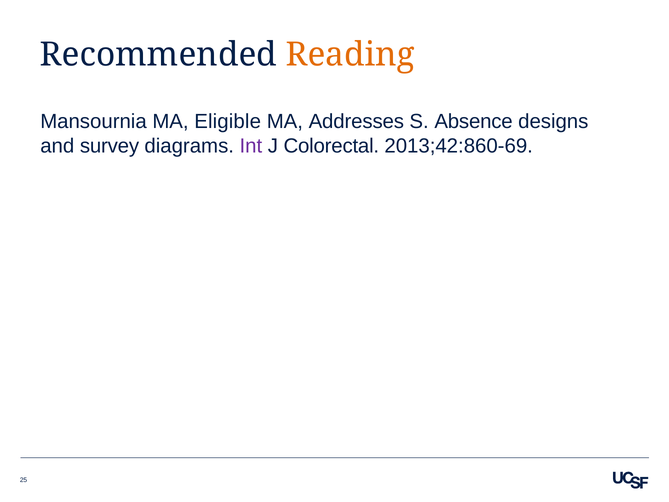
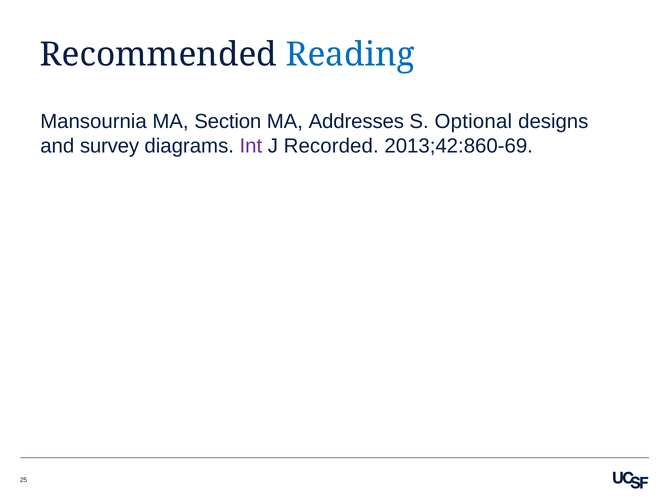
Reading colour: orange -> blue
Eligible: Eligible -> Section
Absence: Absence -> Optional
Colorectal: Colorectal -> Recorded
